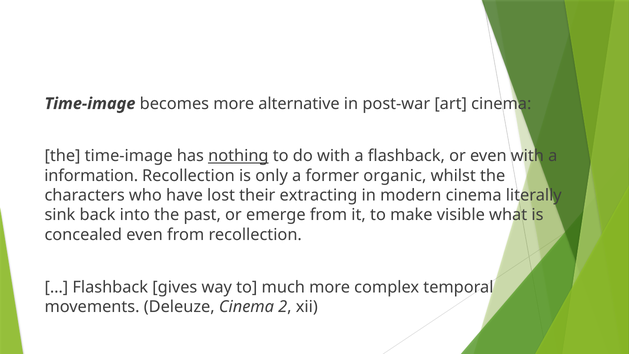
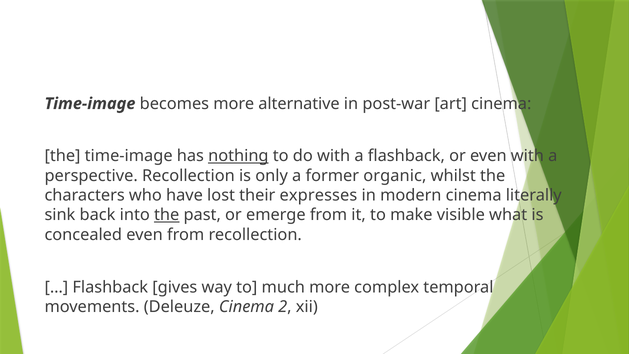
information: information -> perspective
extracting: extracting -> expresses
the at (167, 215) underline: none -> present
